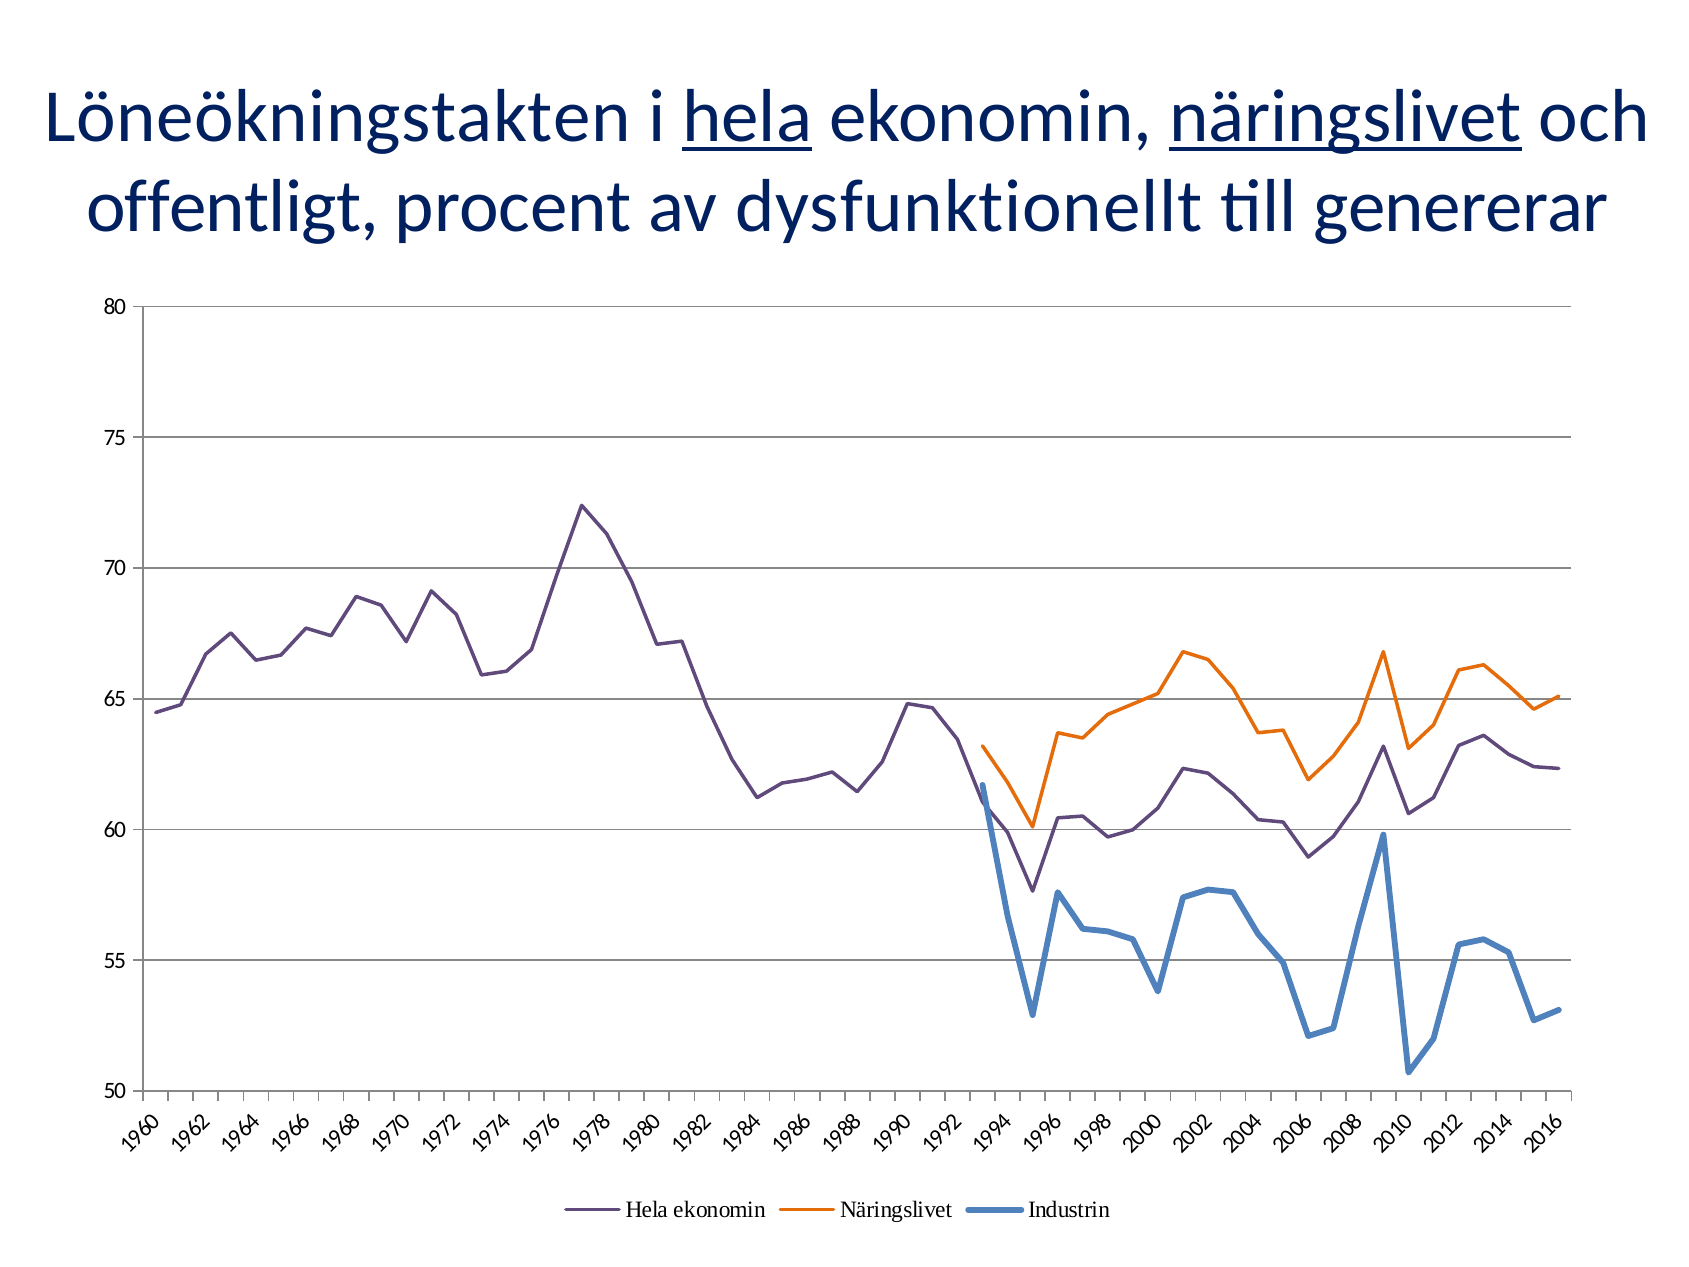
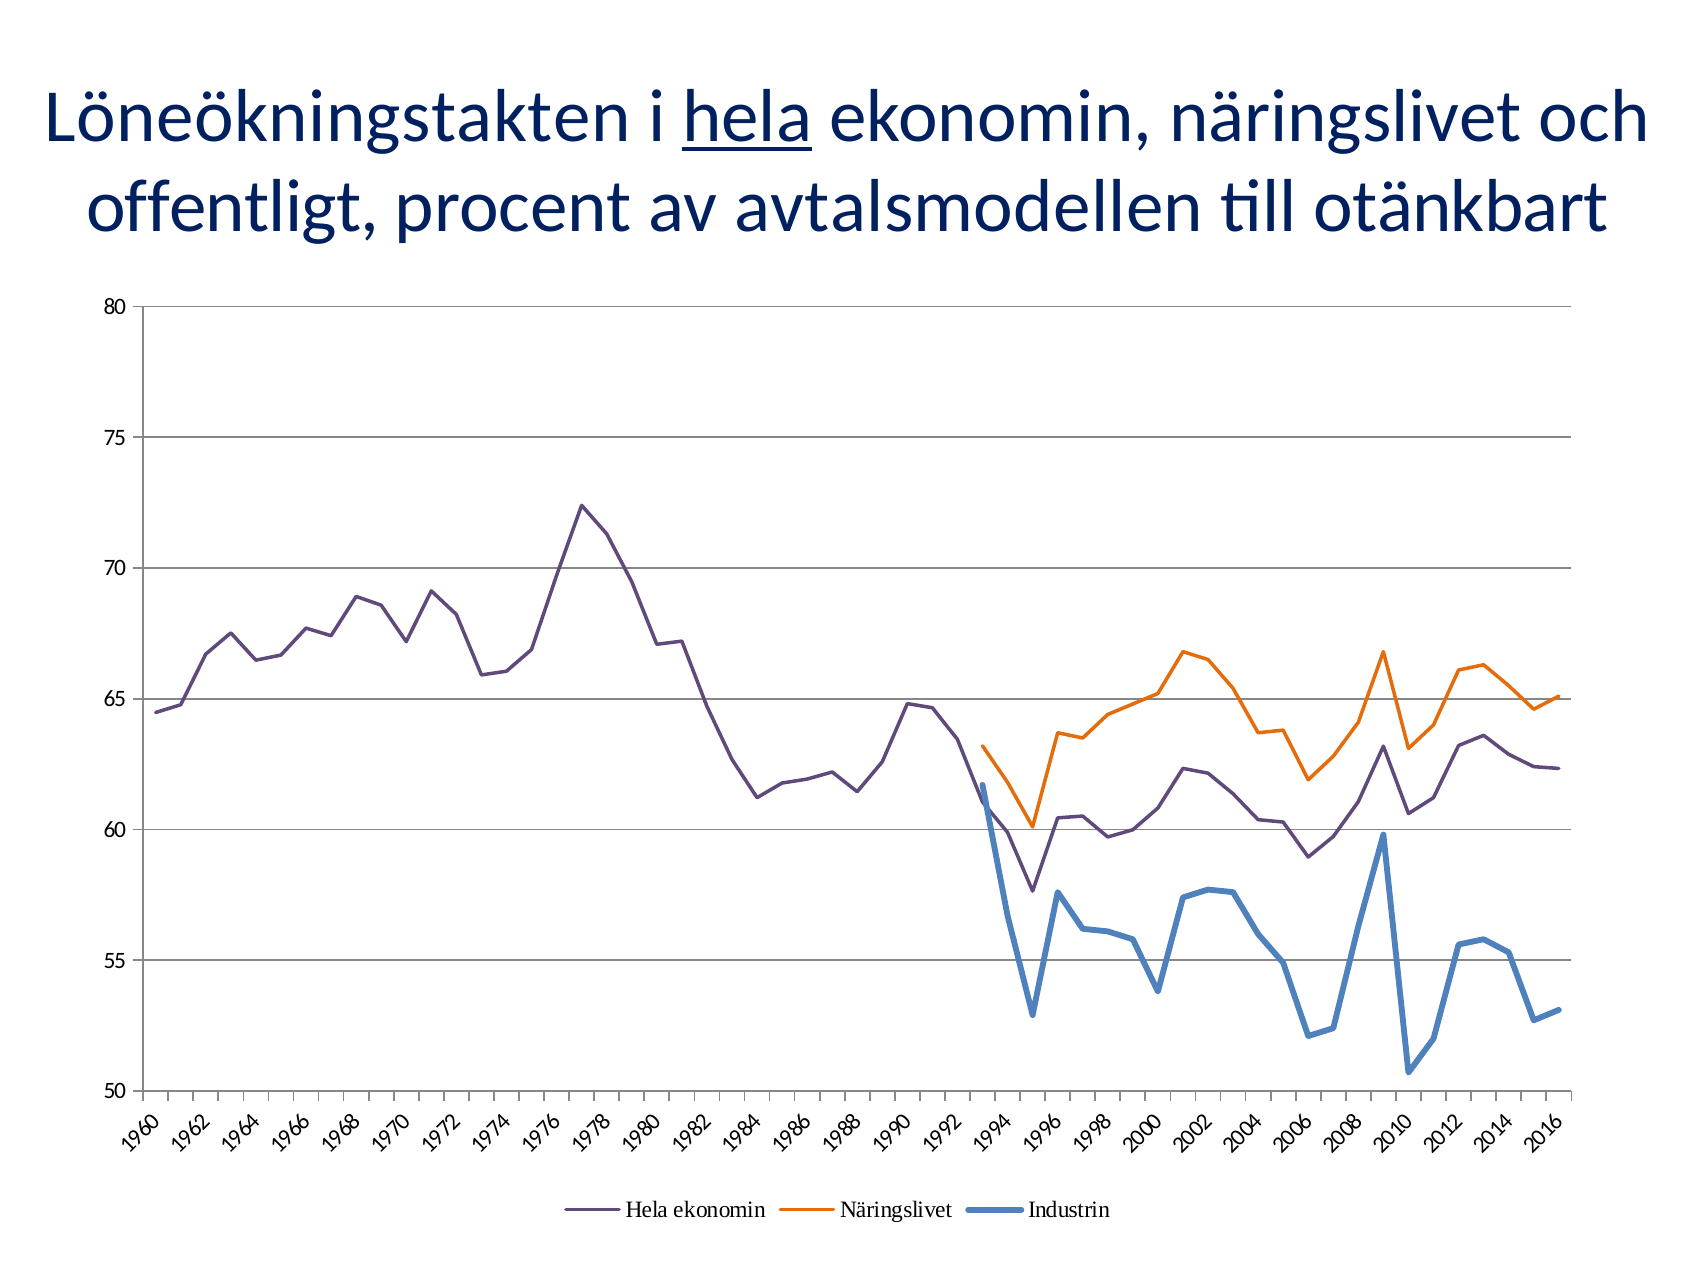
näringslivet at (1346, 116) underline: present -> none
dysfunktionellt: dysfunktionellt -> avtalsmodellen
genererar: genererar -> otänkbart
